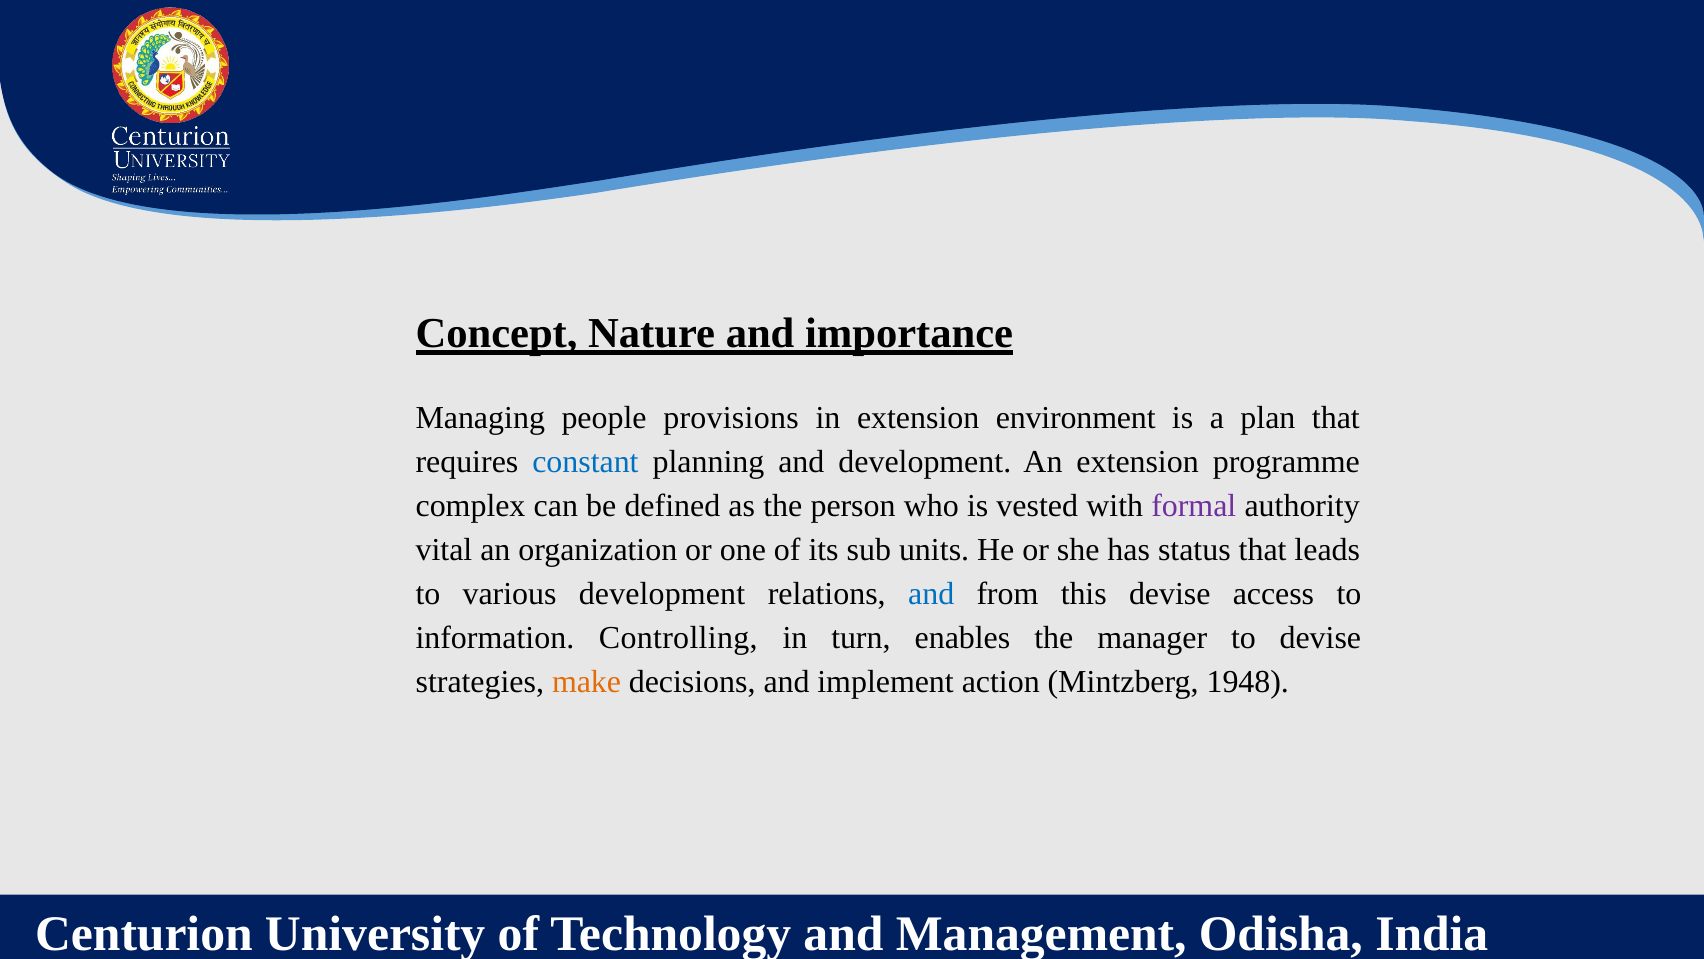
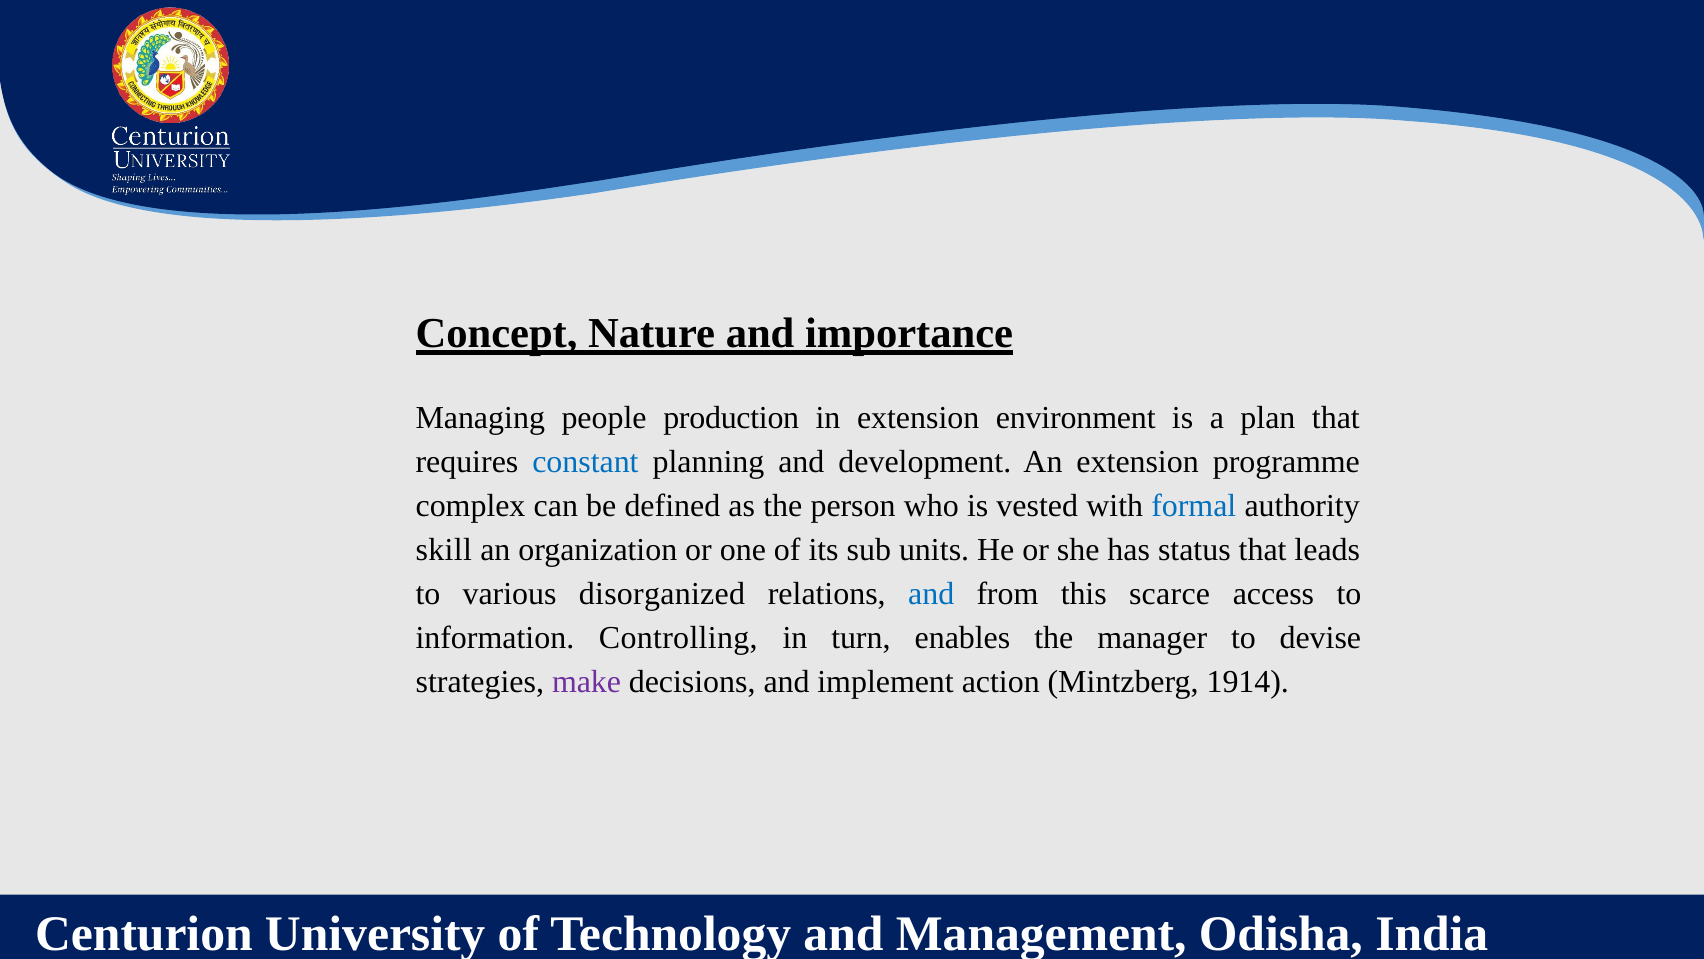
provisions: provisions -> production
formal colour: purple -> blue
vital: vital -> skill
various development: development -> disorganized
this devise: devise -> scarce
make colour: orange -> purple
1948: 1948 -> 1914
